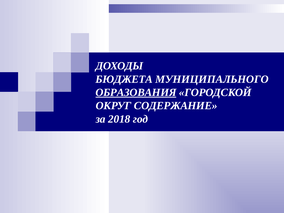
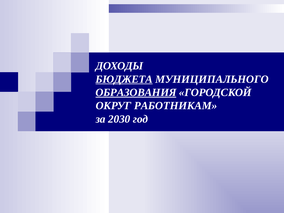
БЮДЖЕТА underline: none -> present
СОДЕРЖАНИЕ: СОДЕРЖАНИЕ -> РАБОТНИКАМ
2018: 2018 -> 2030
